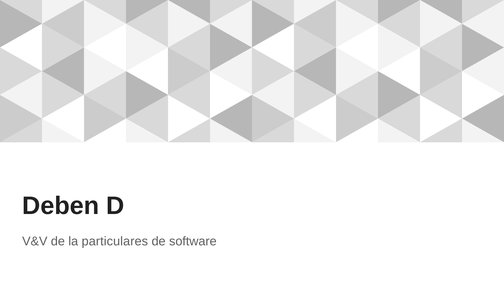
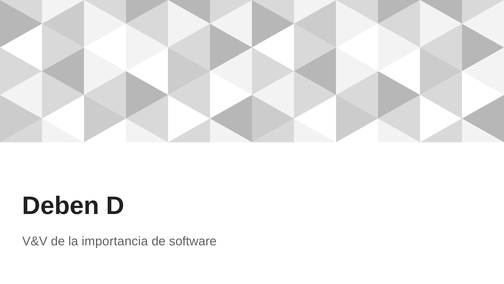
particulares: particulares -> importancia
